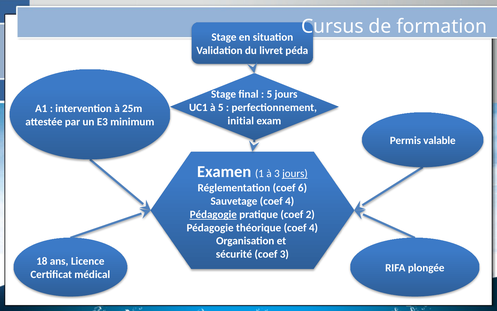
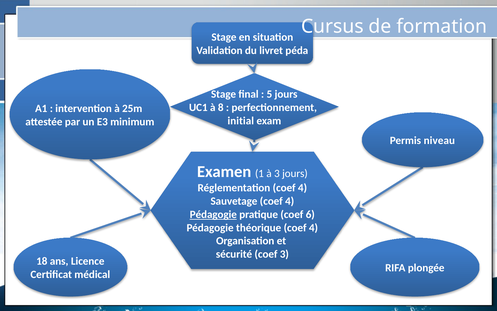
à 5: 5 -> 8
valable: valable -> niveau
jours at (295, 173) underline: present -> none
Réglementation coef 6: 6 -> 4
2: 2 -> 6
